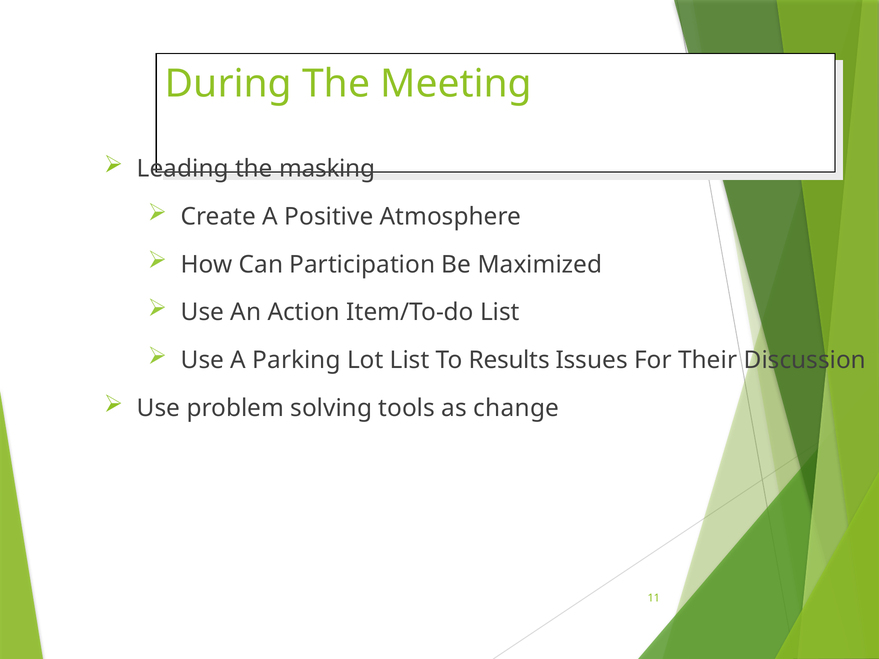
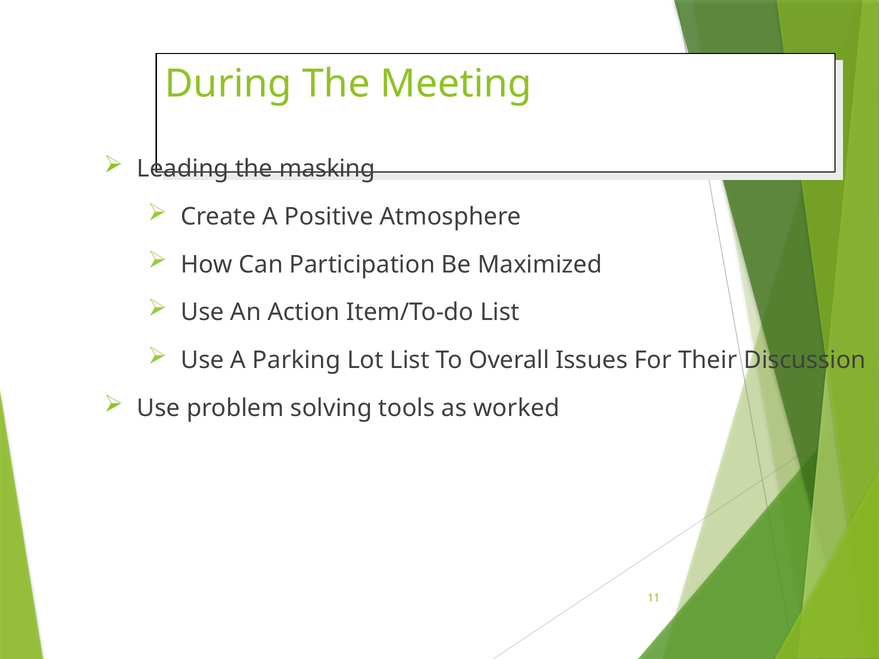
Results: Results -> Overall
change: change -> worked
